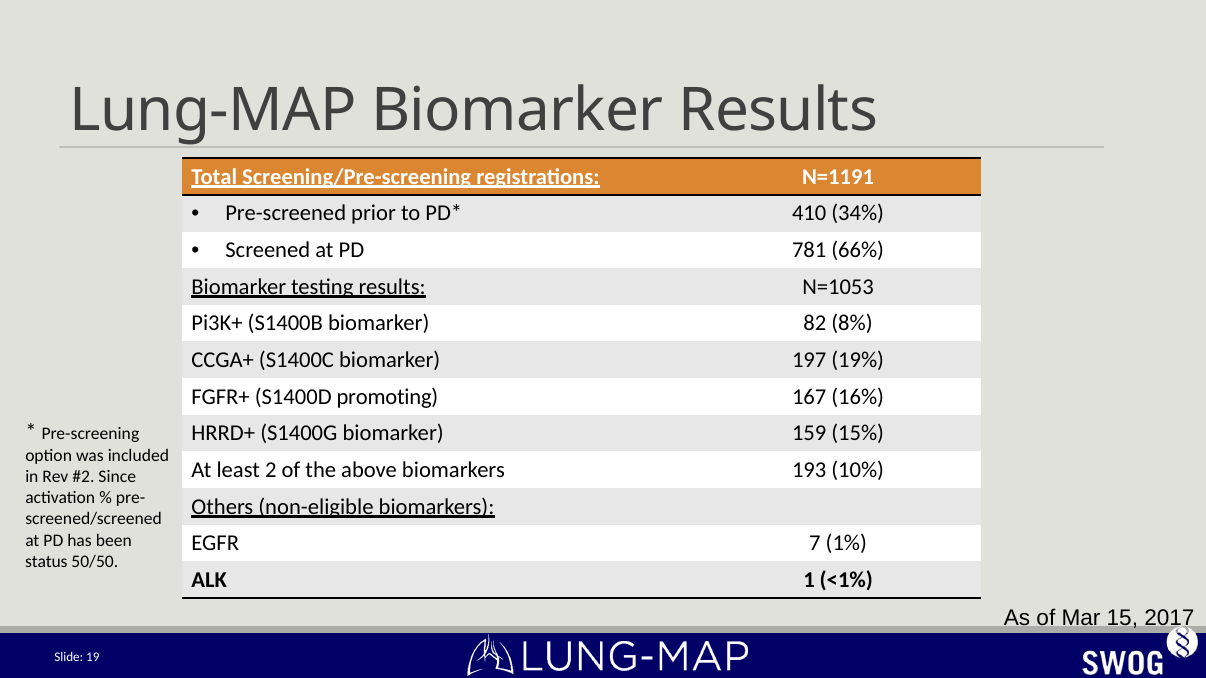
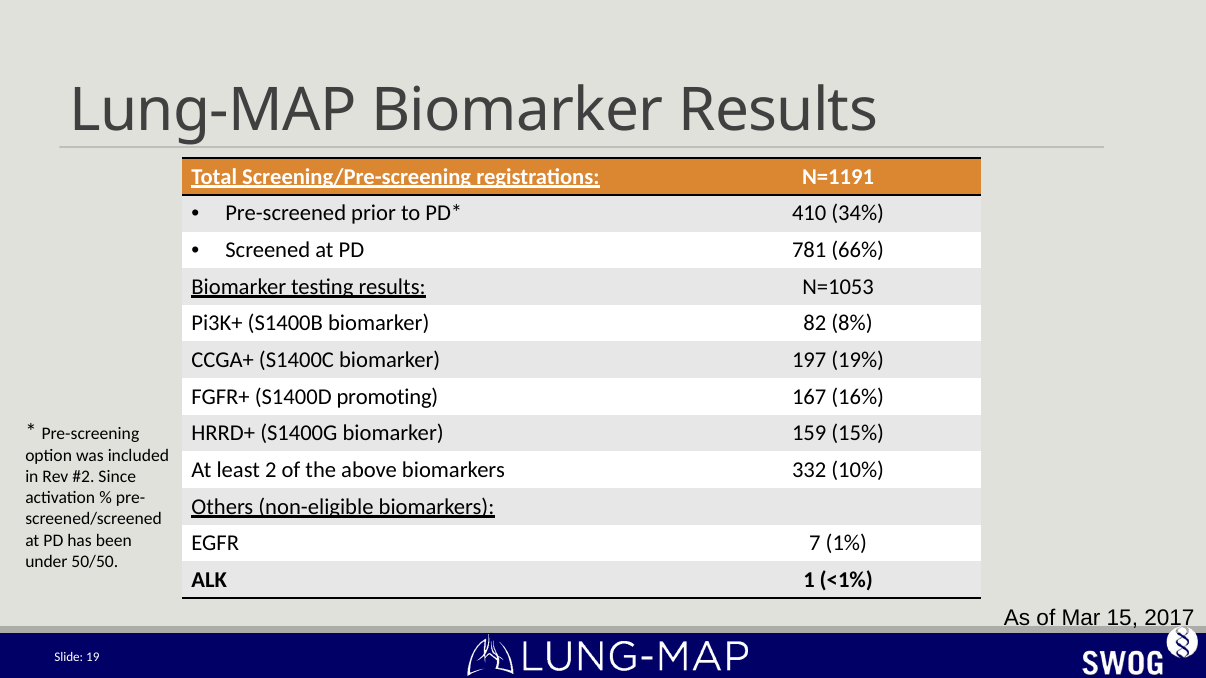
193: 193 -> 332
status: status -> under
